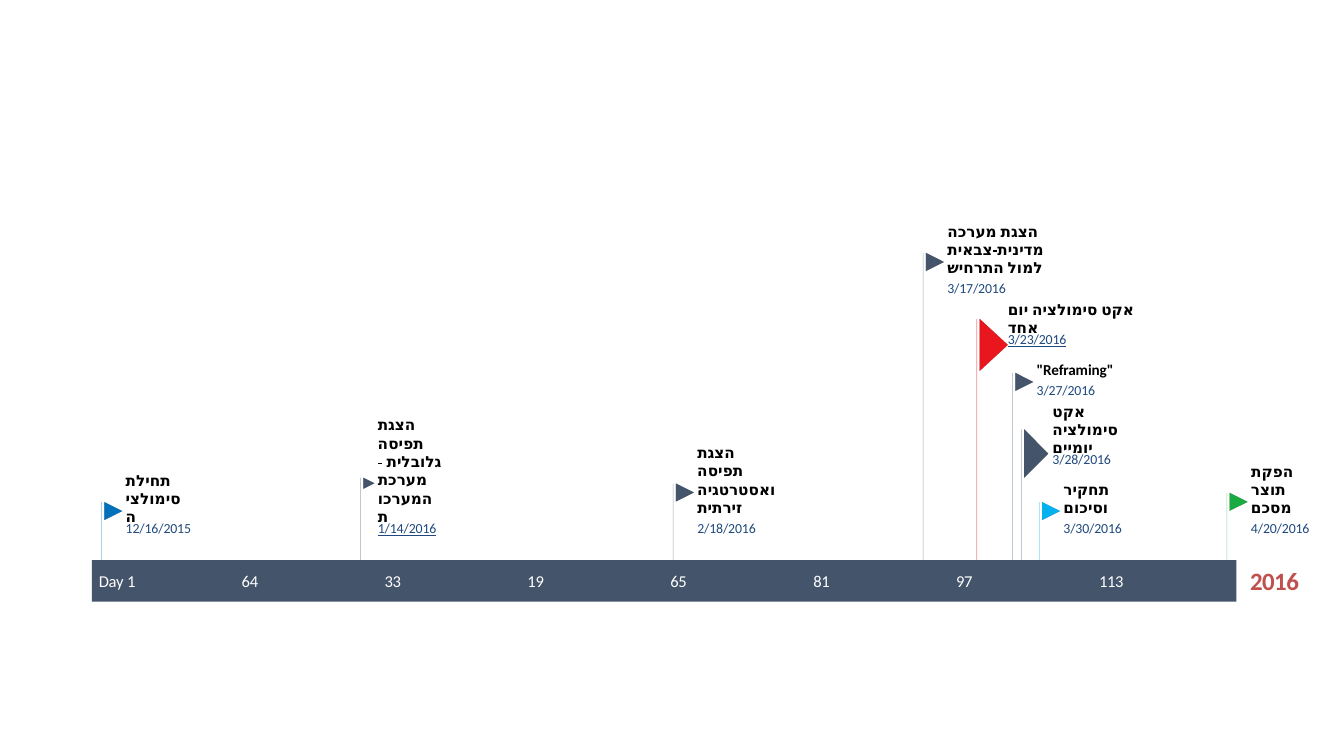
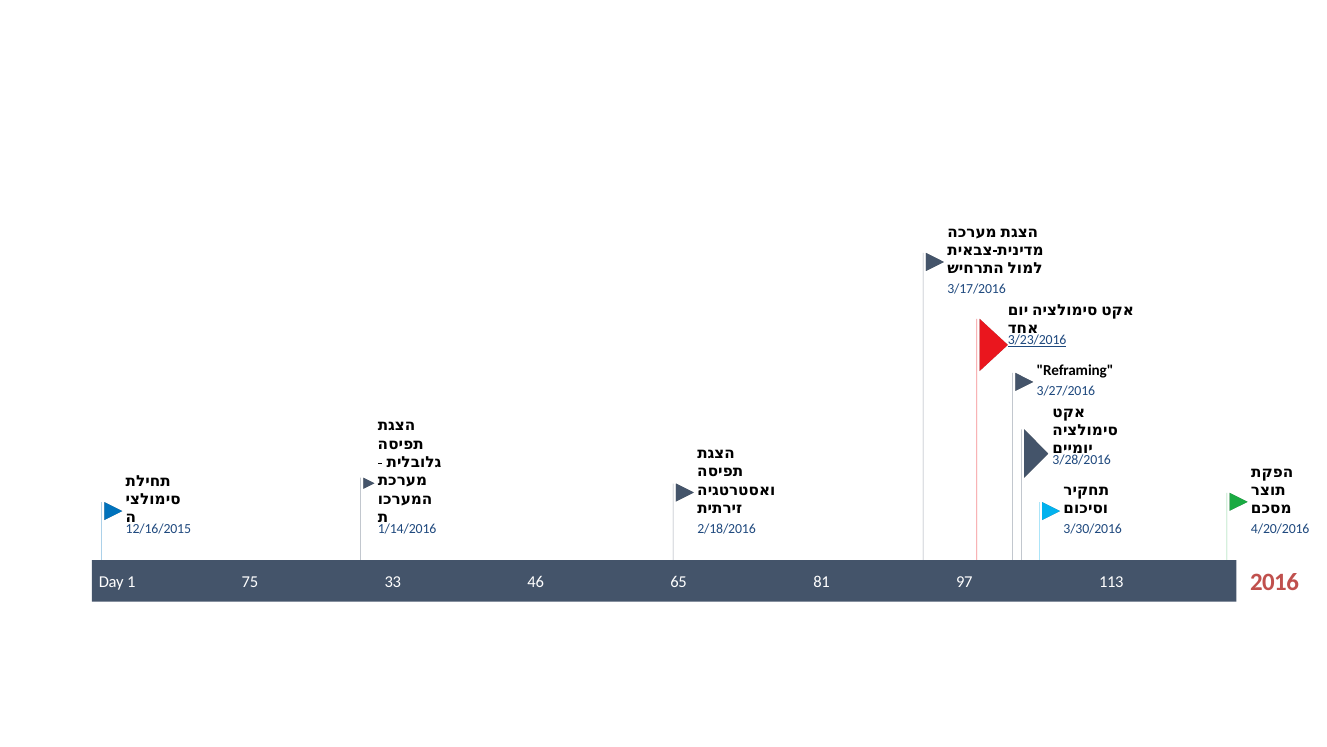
1/14/2016 underline: present -> none
64: 64 -> 75
19: 19 -> 46
